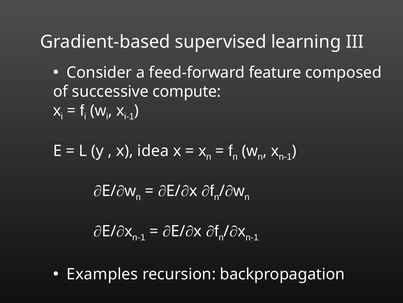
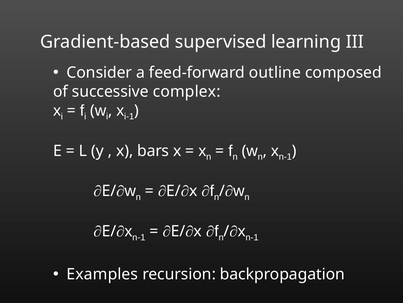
feature: feature -> outline
compute: compute -> complex
idea: idea -> bars
